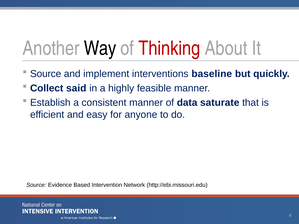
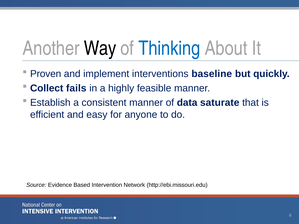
Thinking colour: red -> blue
Source at (46, 74): Source -> Proven
said: said -> fails
